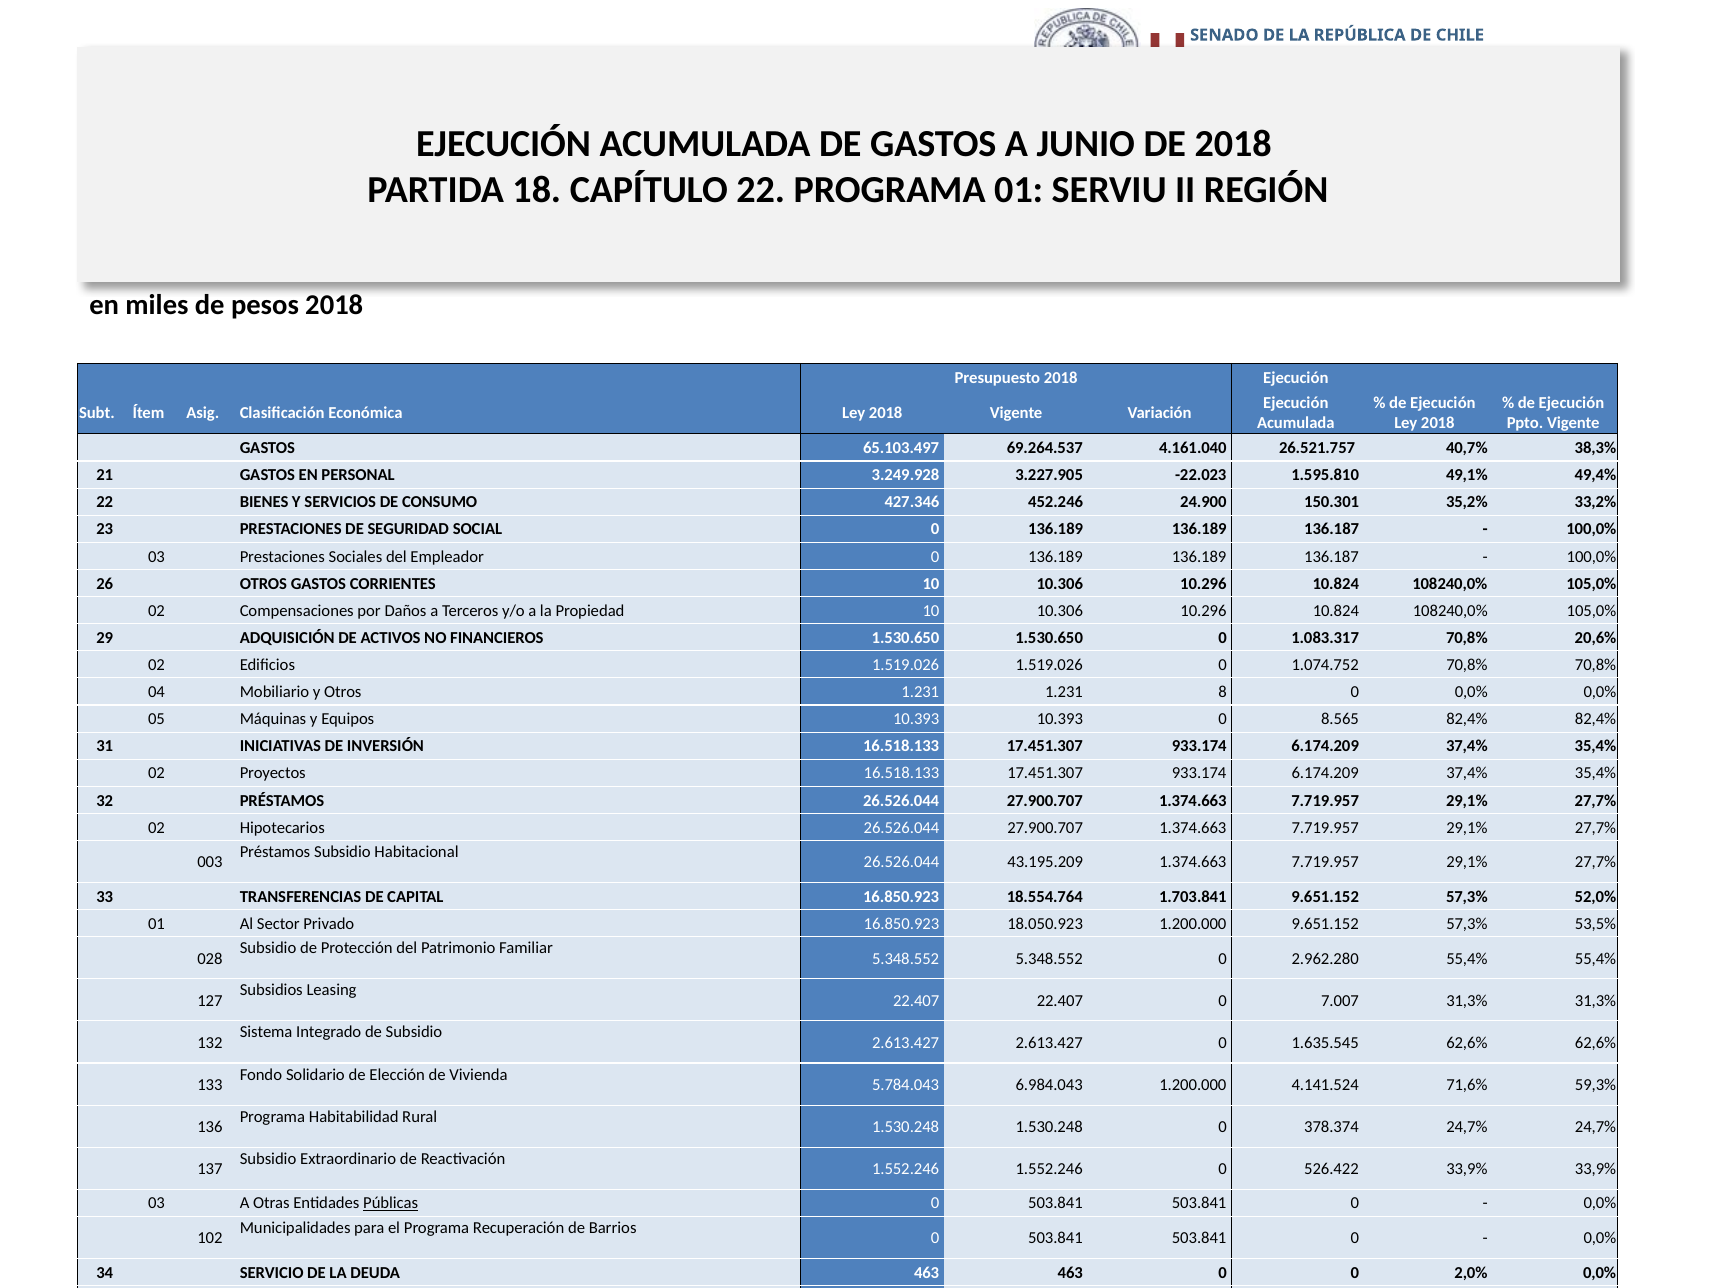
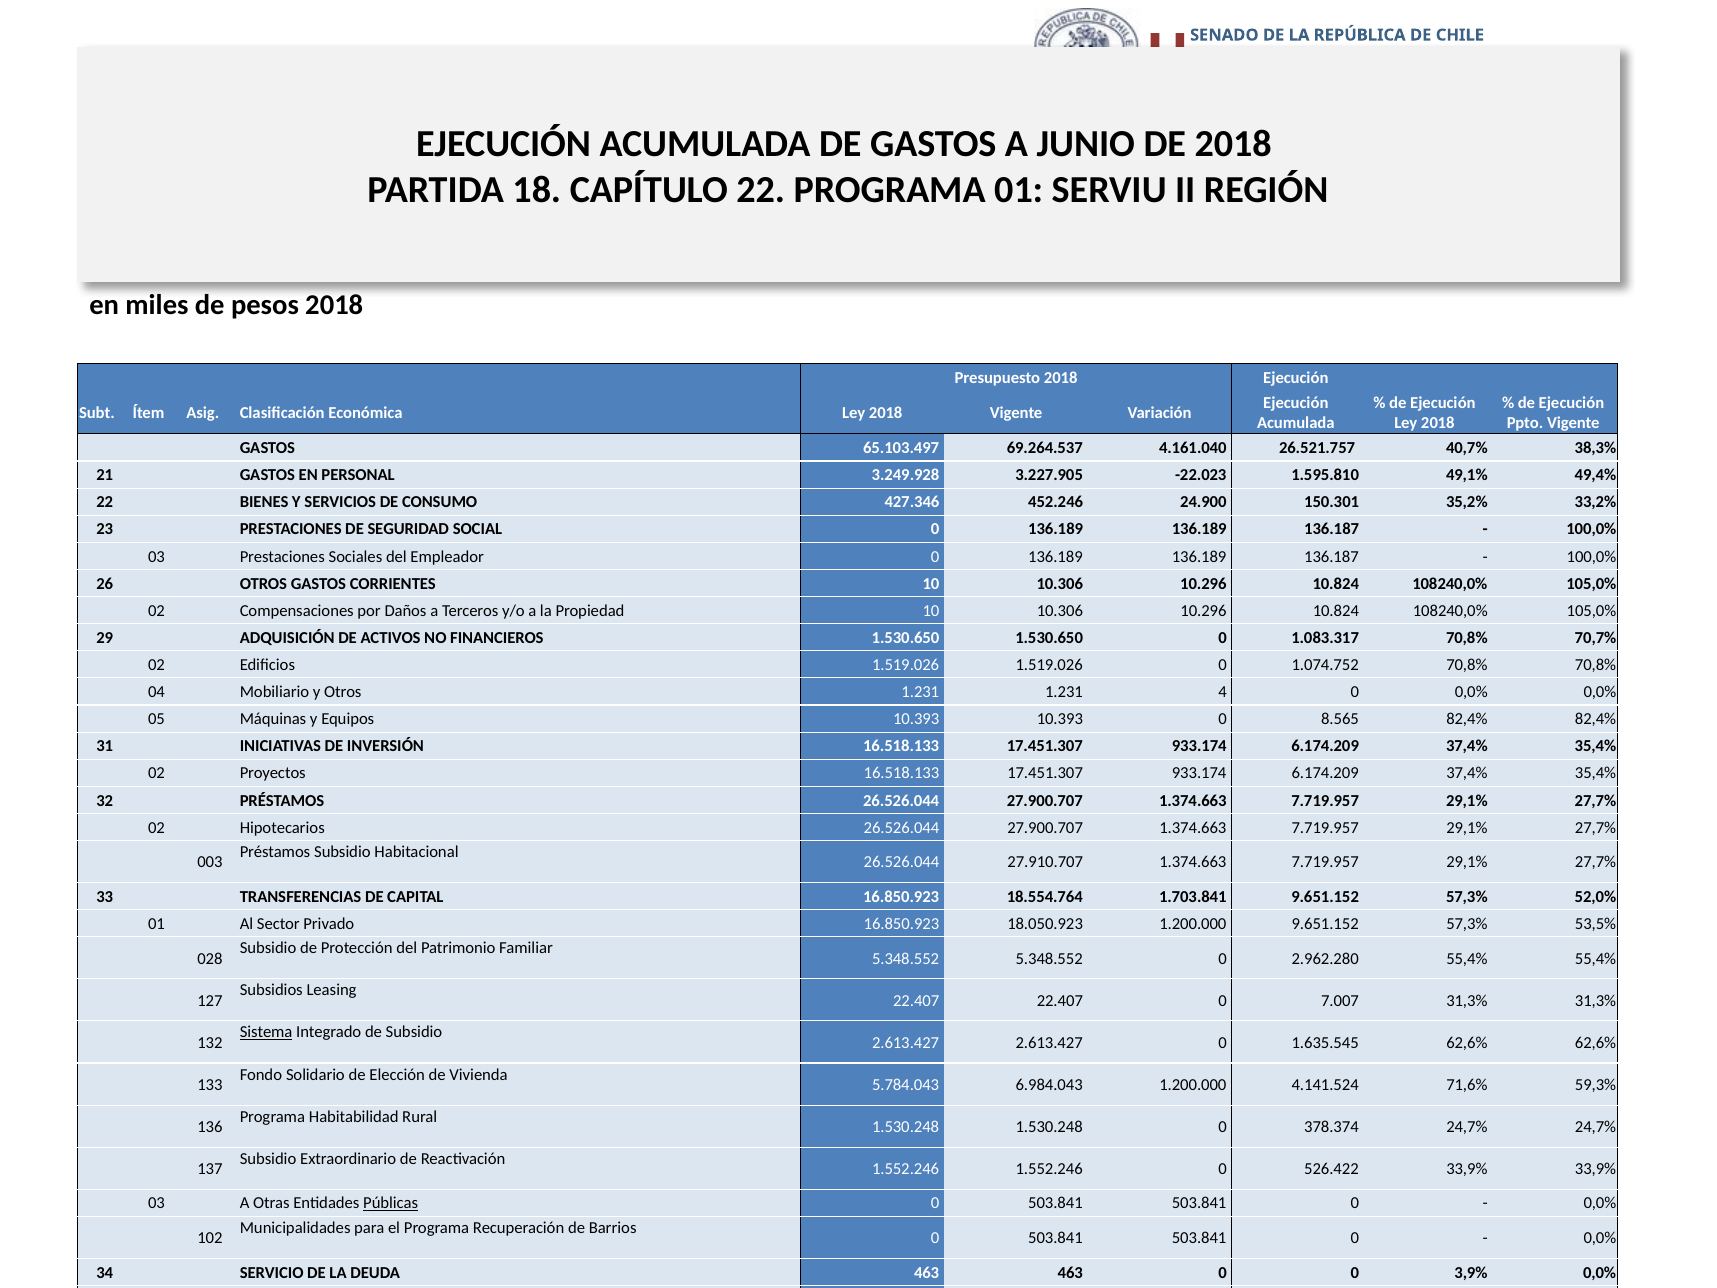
20,6%: 20,6% -> 70,7%
8: 8 -> 4
43.195.209: 43.195.209 -> 27.910.707
Sistema underline: none -> present
2,0%: 2,0% -> 3,9%
